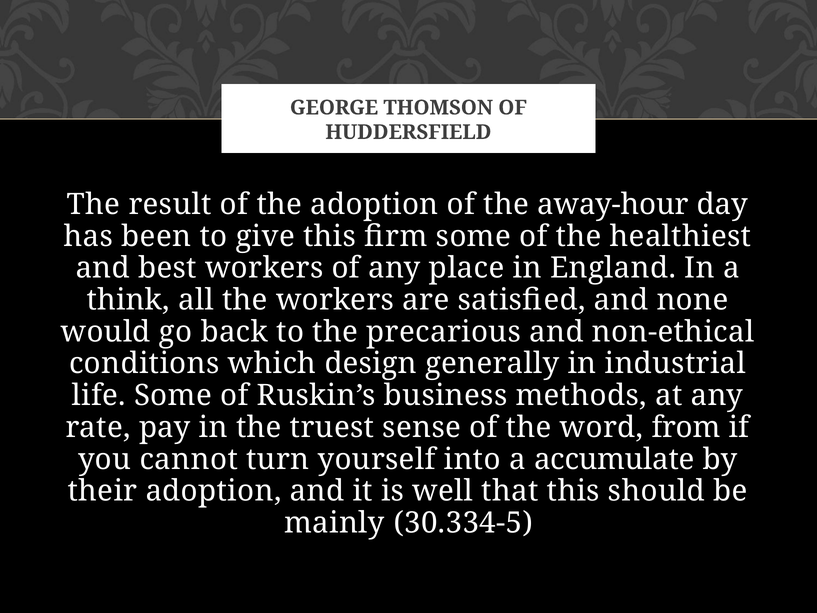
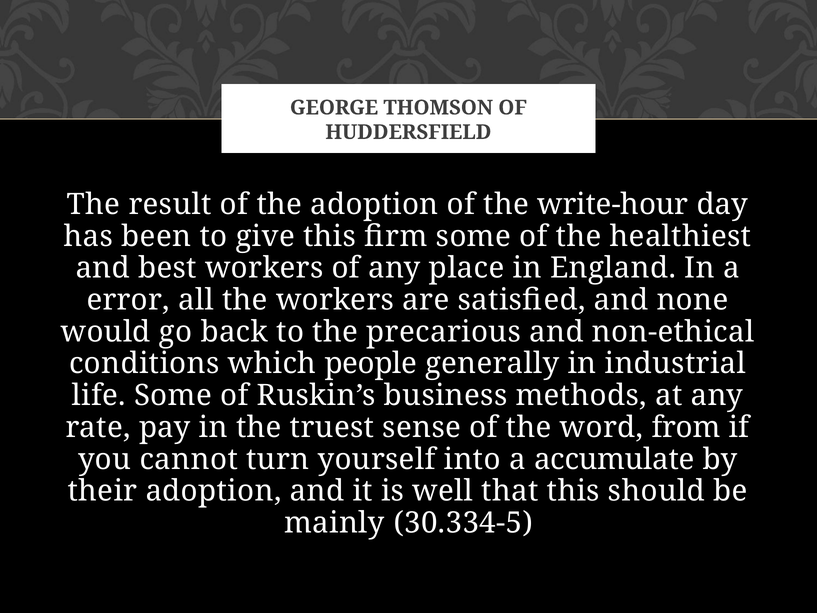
away-hour: away-hour -> write-hour
think: think -> error
design: design -> people
